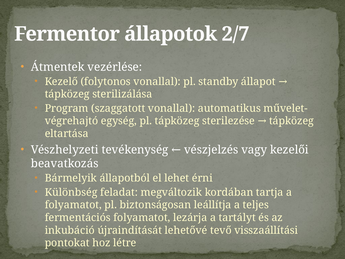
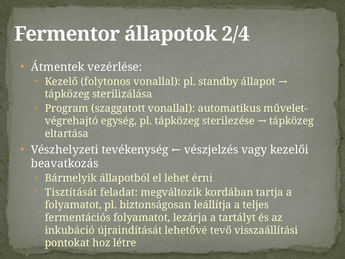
2/7: 2/7 -> 2/4
Különbség: Különbség -> Tisztítását
